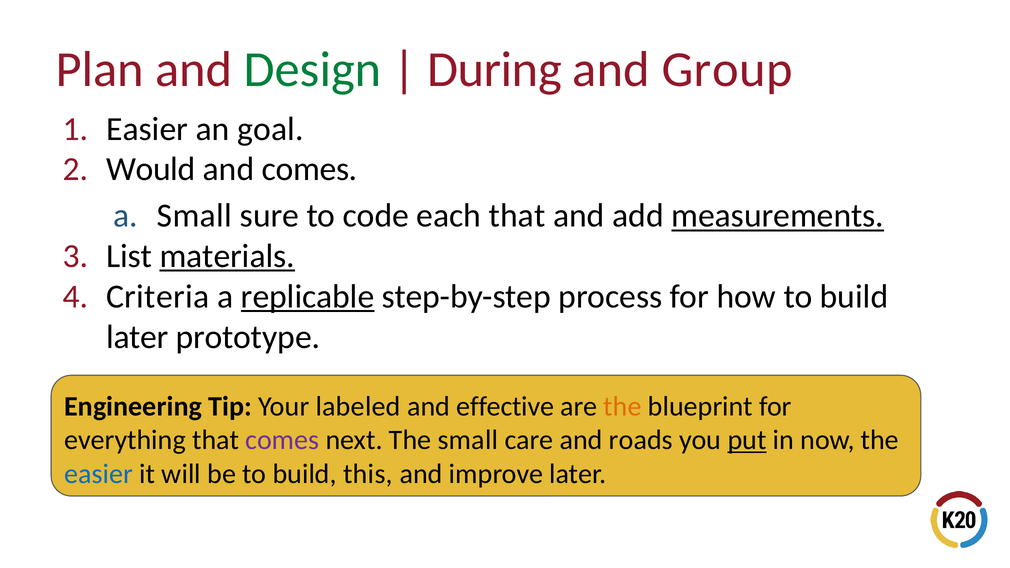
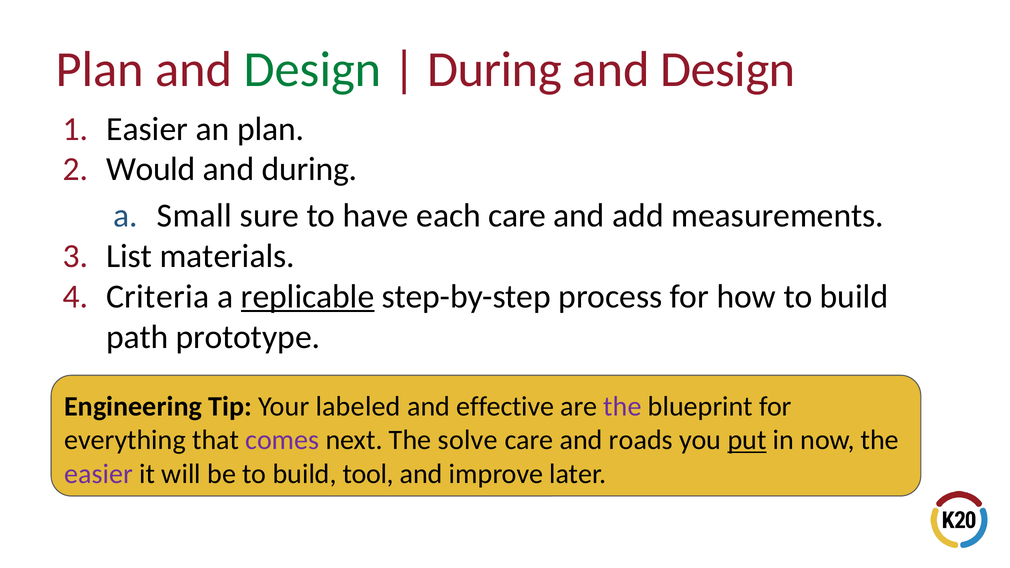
Group at (727, 70): Group -> Design
an goal: goal -> plan
and comes: comes -> during
code: code -> have
each that: that -> care
measurements underline: present -> none
materials underline: present -> none
later at (137, 337): later -> path
the at (622, 407) colour: orange -> purple
The small: small -> solve
easier at (99, 474) colour: blue -> purple
this: this -> tool
